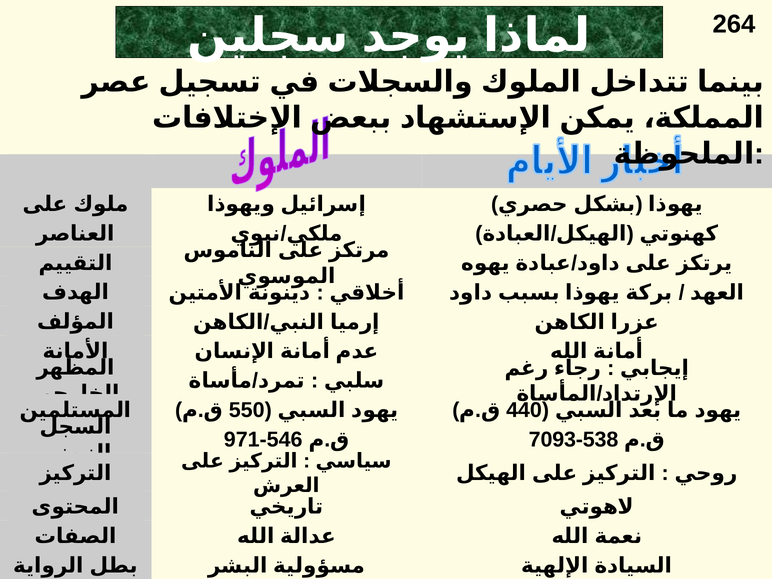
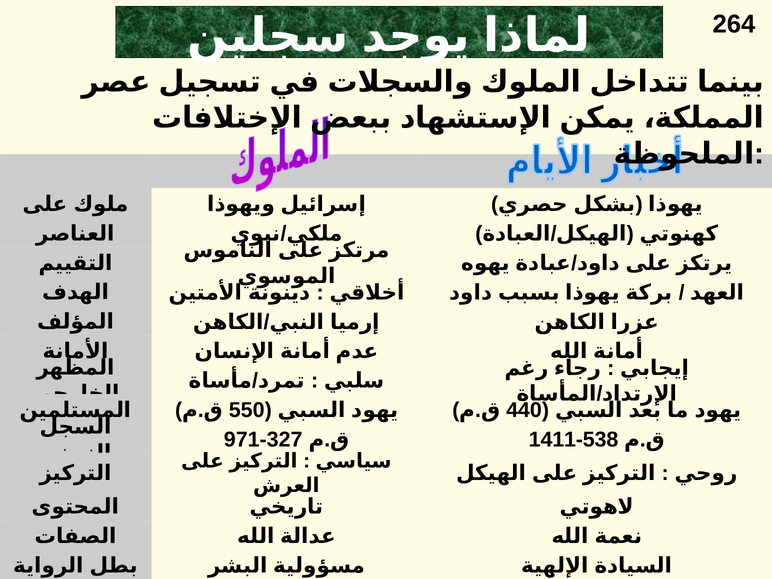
971-546: 971-546 -> 971-327
7093-538: 7093-538 -> 1411-538
